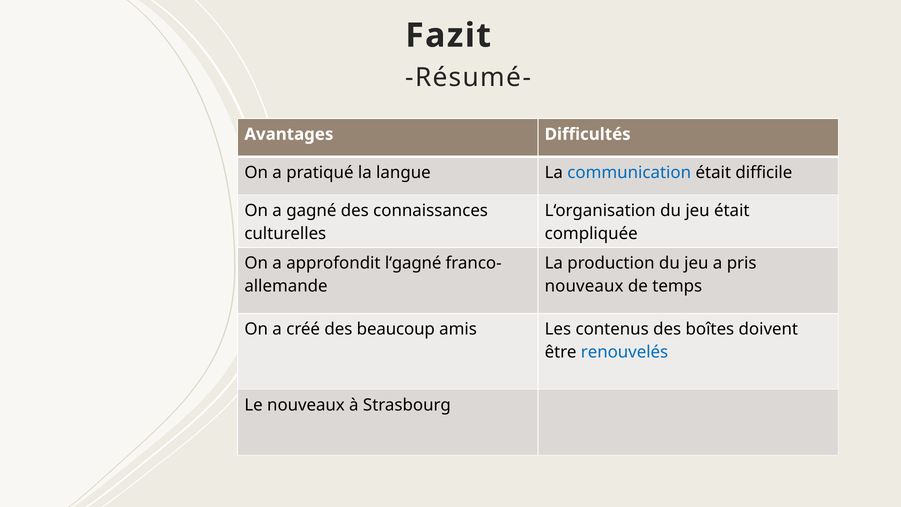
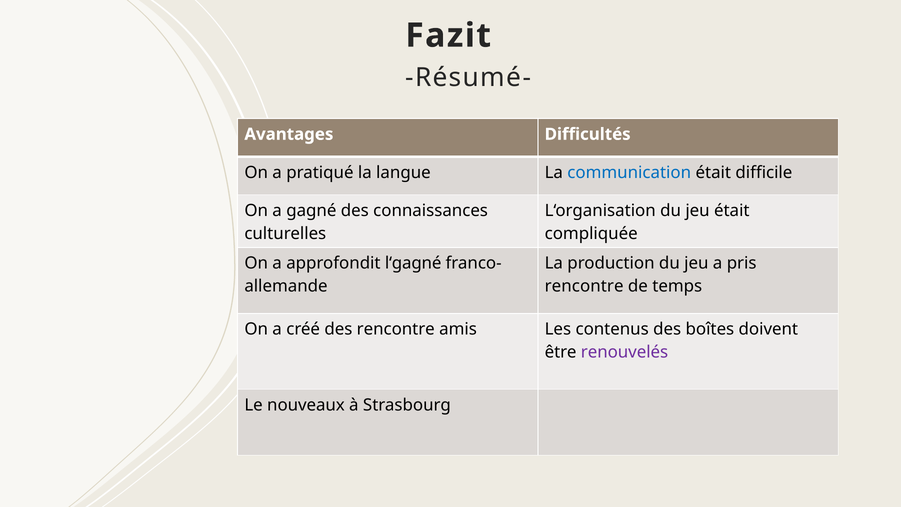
nouveaux at (584, 286): nouveaux -> rencontre
des beaucoup: beaucoup -> rencontre
renouvelés colour: blue -> purple
